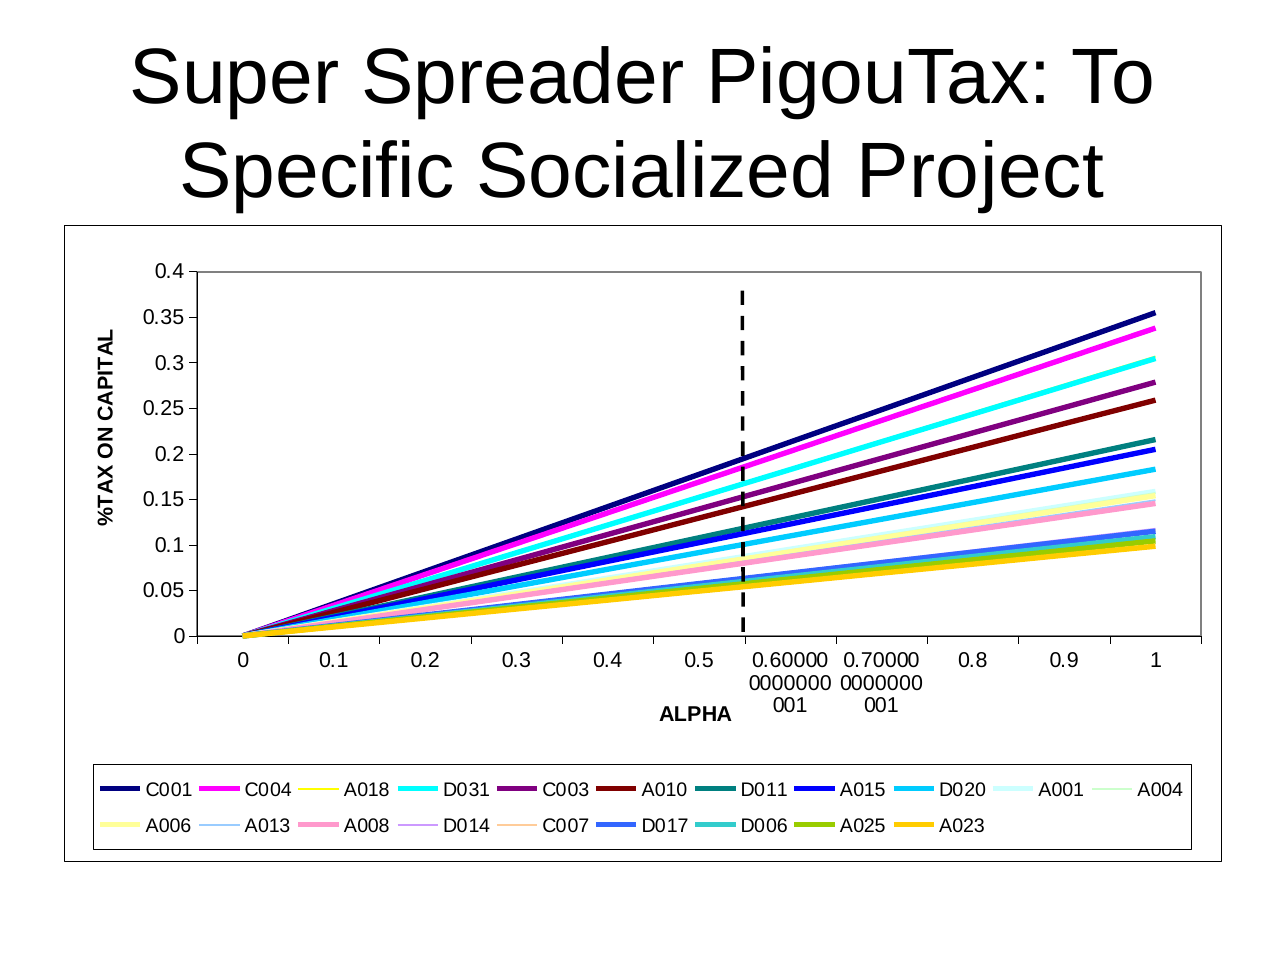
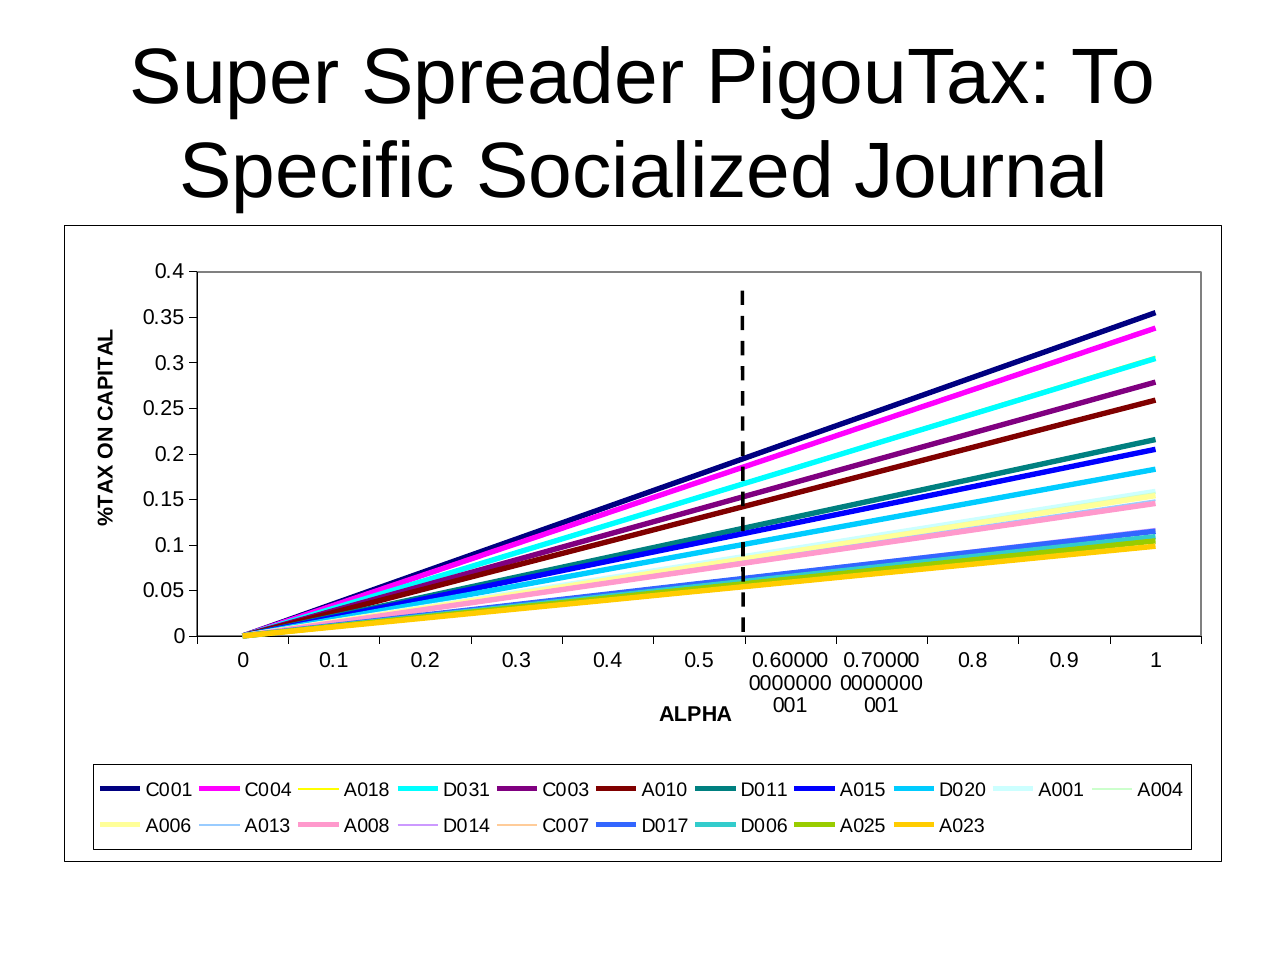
Project: Project -> Journal
